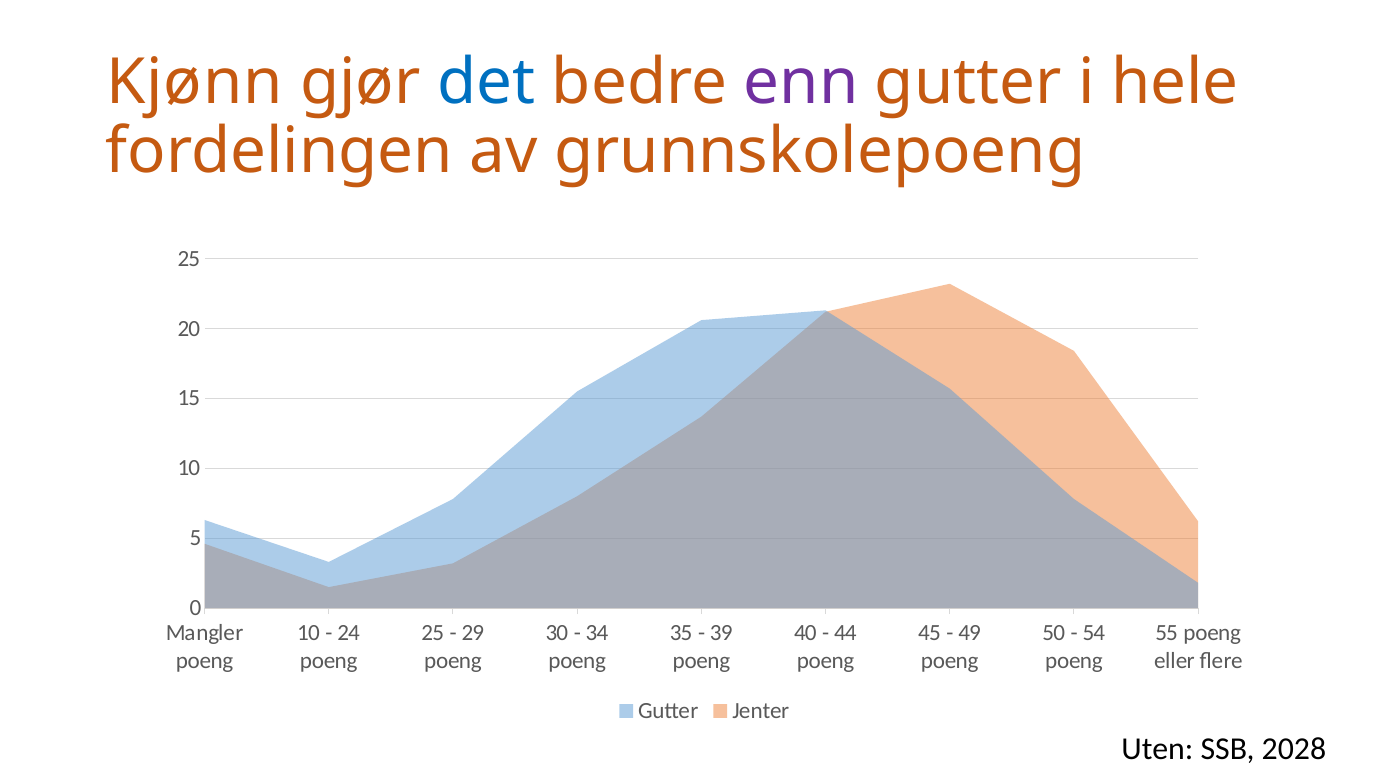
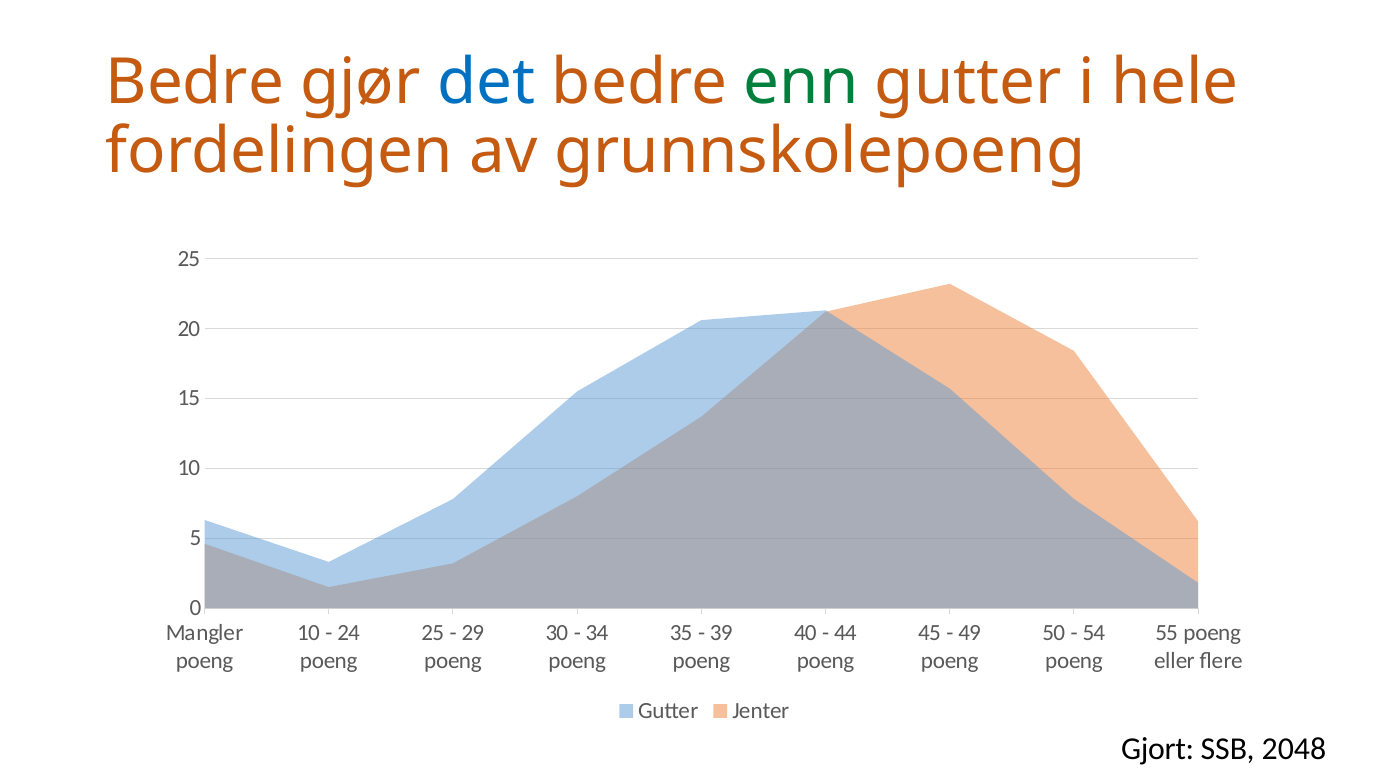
Kjønn at (195, 82): Kjønn -> Bedre
enn colour: purple -> green
Uten: Uten -> Gjort
2028: 2028 -> 2048
